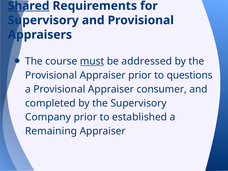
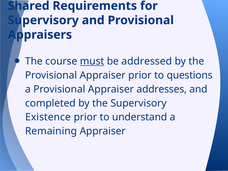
Shared underline: present -> none
consumer: consumer -> addresses
Company: Company -> Existence
established: established -> understand
